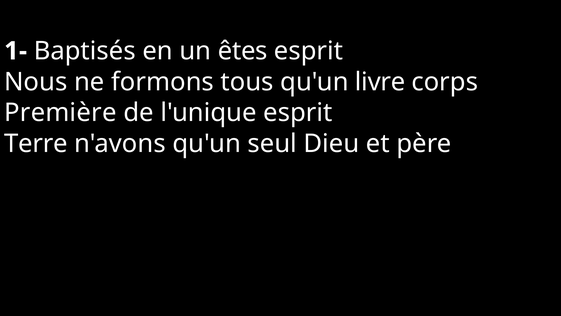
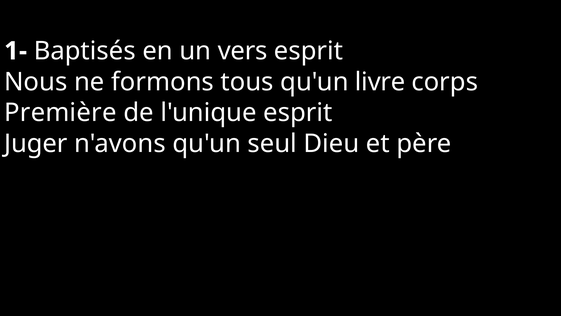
êtes: êtes -> vers
Terre: Terre -> Juger
